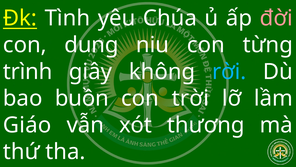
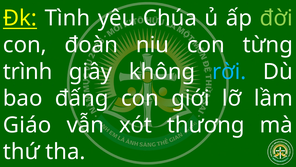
đời colour: pink -> light green
dung: dung -> đoàn
buồn: buồn -> đấng
trời: trời -> giới
